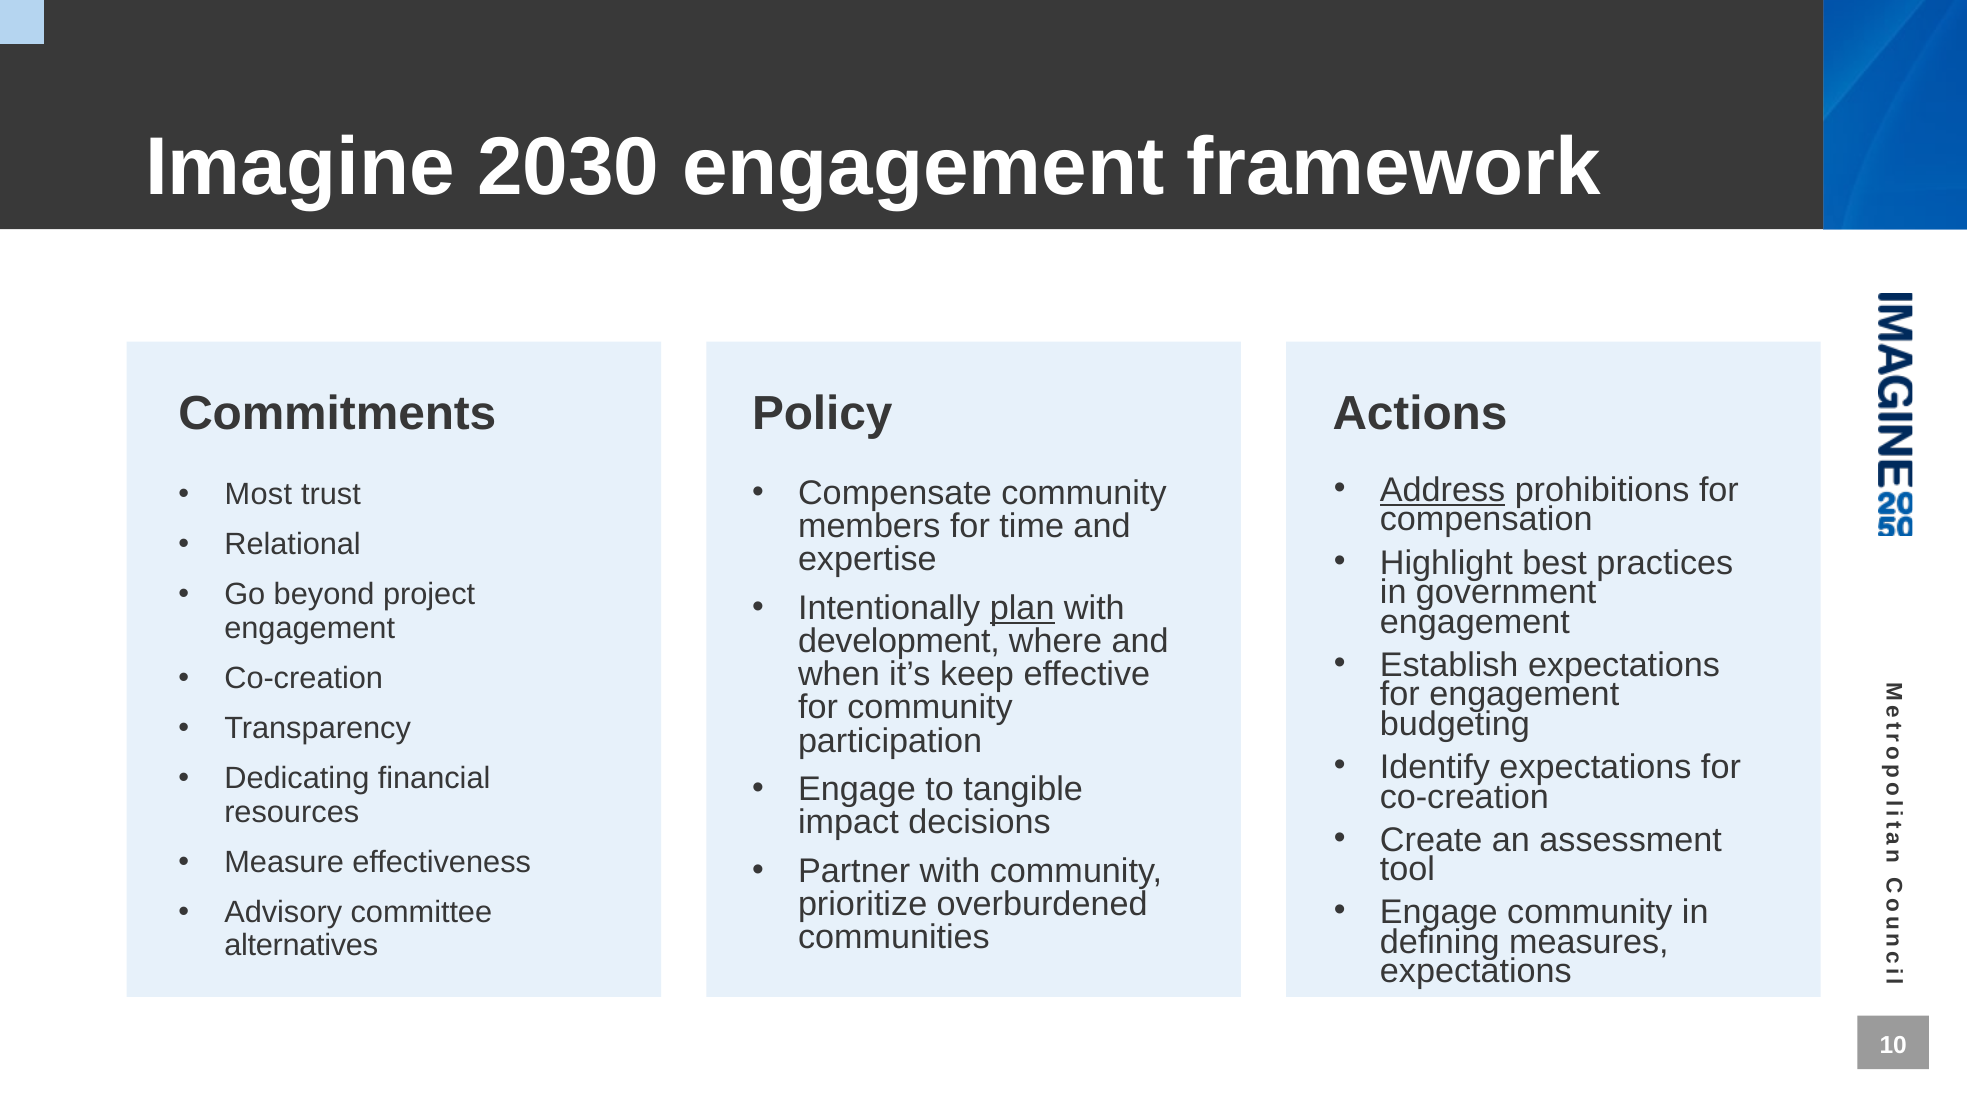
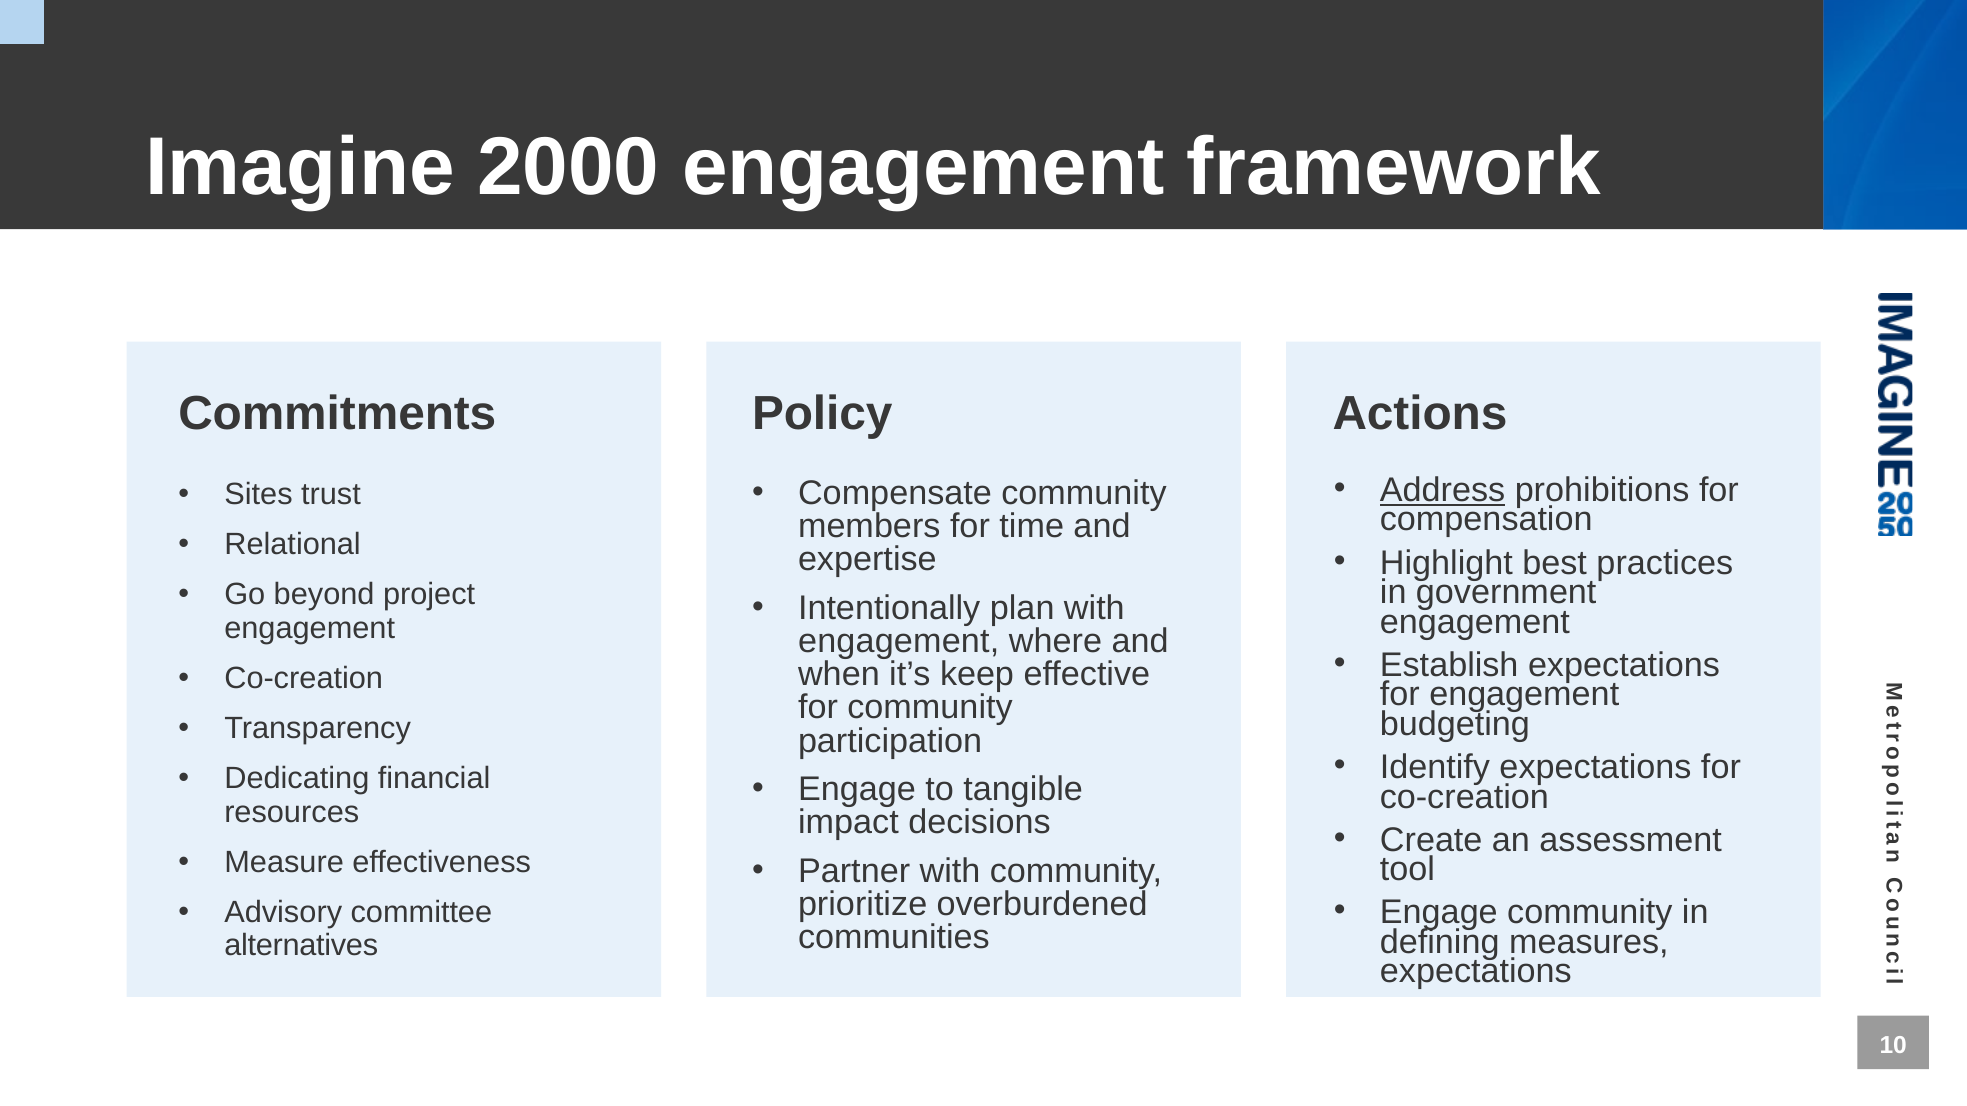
2030: 2030 -> 2000
Most: Most -> Sites
plan underline: present -> none
development at (899, 642): development -> engagement
